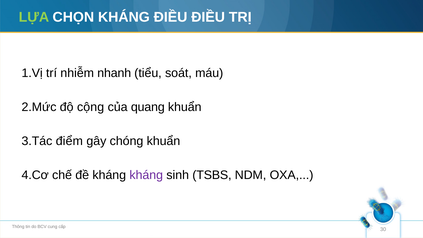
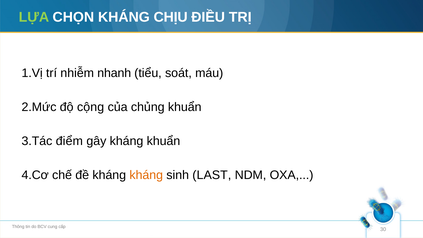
KHÁNG ĐIỀU: ĐIỀU -> CHỊU
quang: quang -> chủng
gây chóng: chóng -> kháng
kháng at (146, 175) colour: purple -> orange
TSBS: TSBS -> LAST
